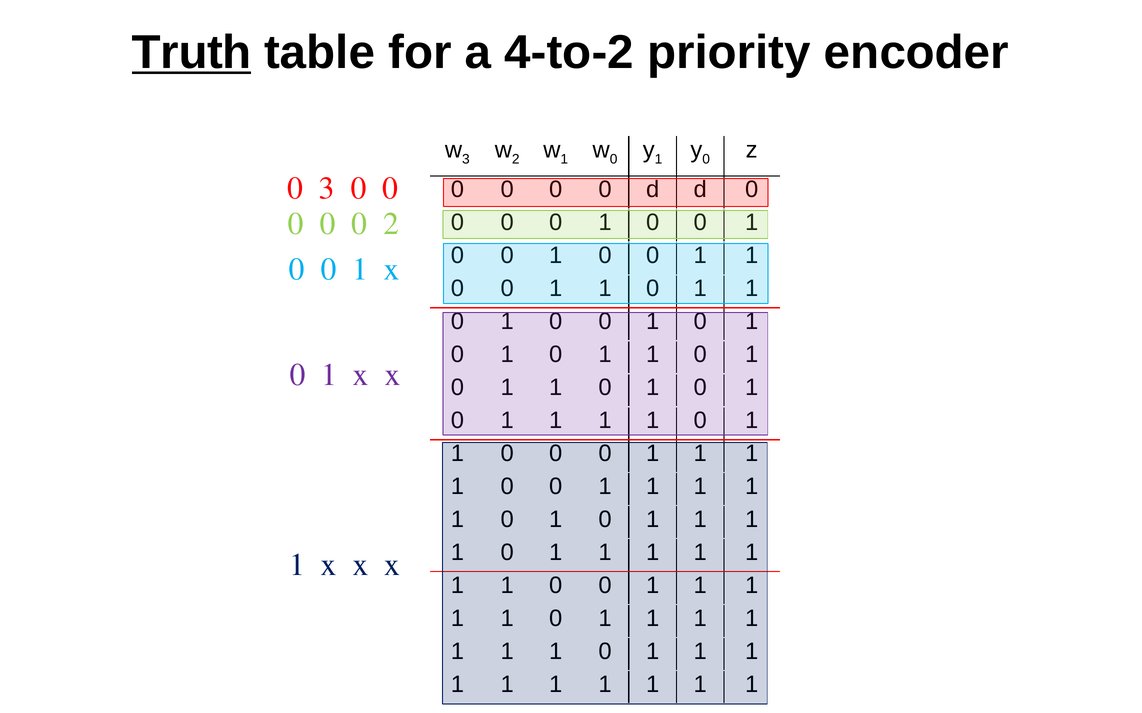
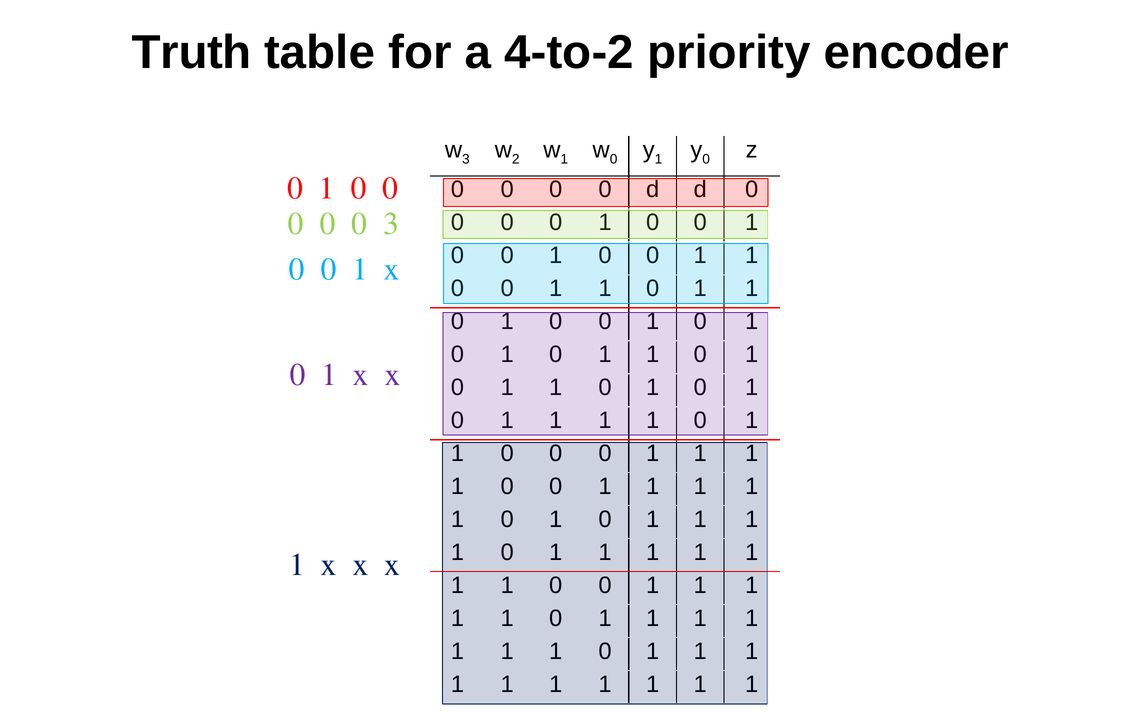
Truth underline: present -> none
3 at (327, 188): 3 -> 1
0 2: 2 -> 3
